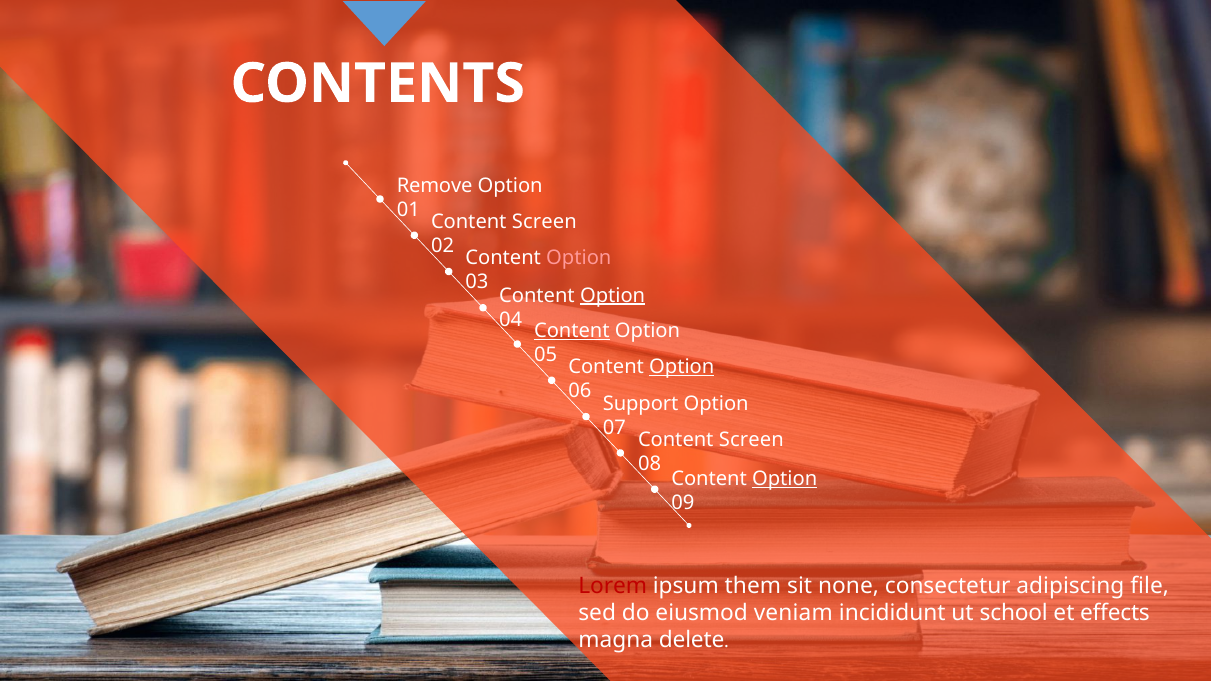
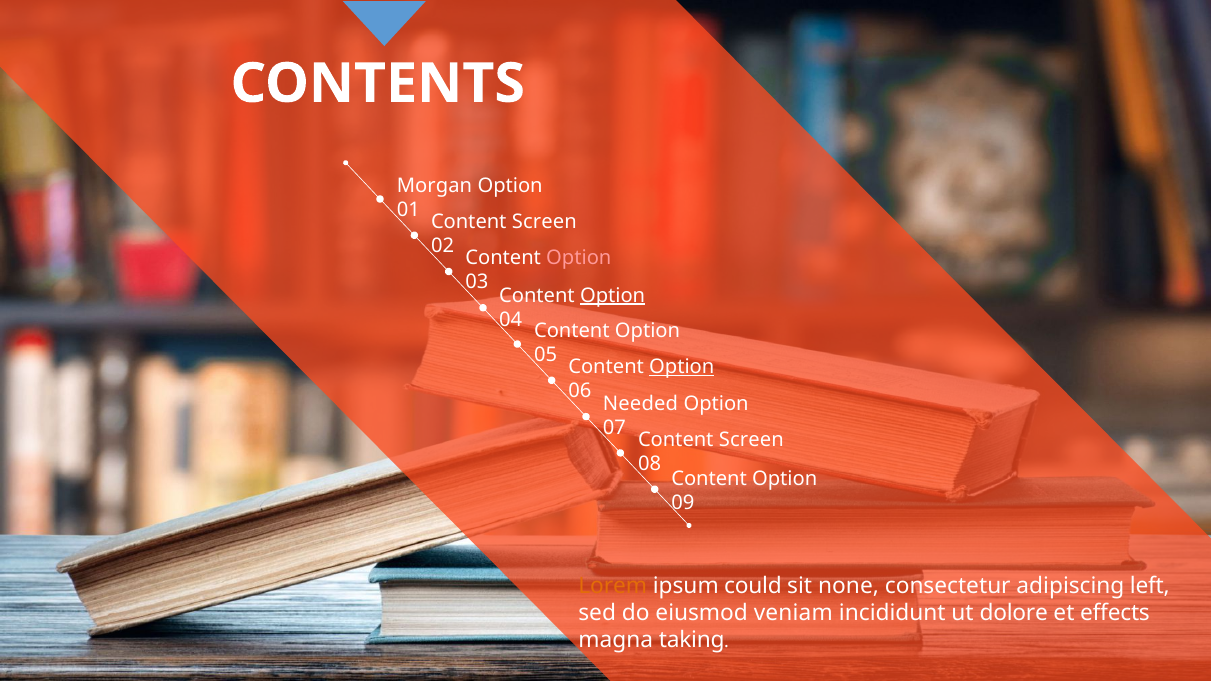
Remove: Remove -> Morgan
Content at (572, 331) underline: present -> none
Support: Support -> Needed
Option at (785, 479) underline: present -> none
Lorem colour: red -> orange
them: them -> could
file: file -> left
school: school -> dolore
delete: delete -> taking
